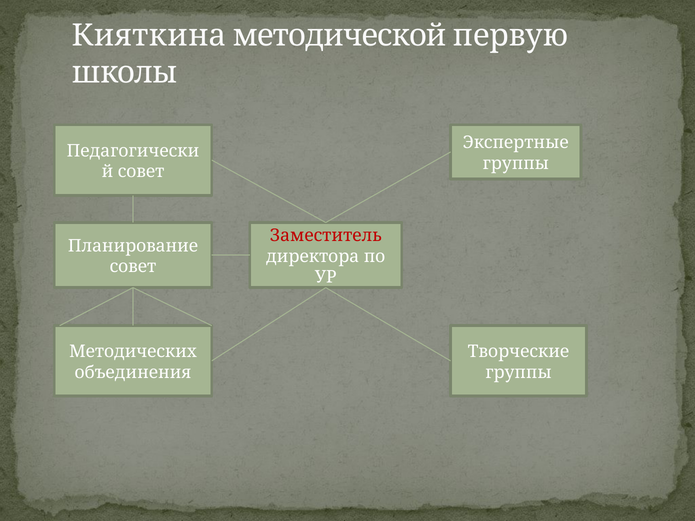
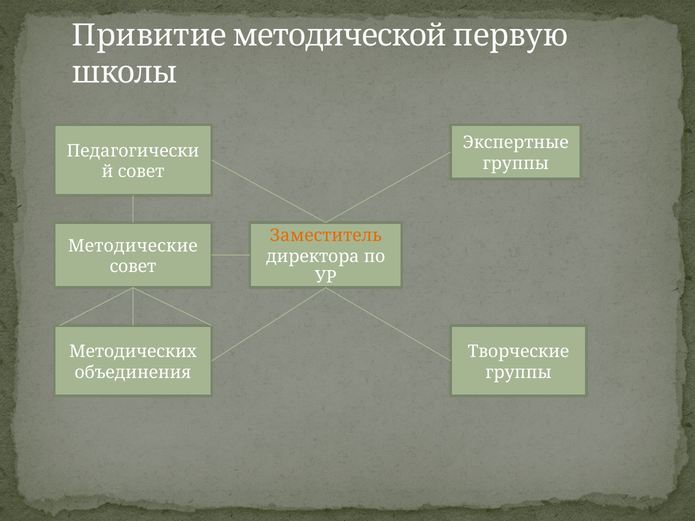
Кияткина: Кияткина -> Привитие
Заместитель colour: red -> orange
Планирование: Планирование -> Методические
